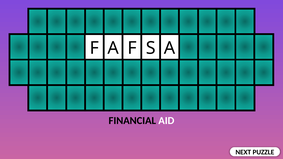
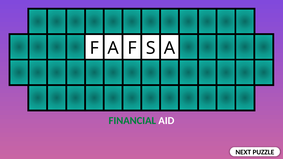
FINANCIAL colour: black -> green
